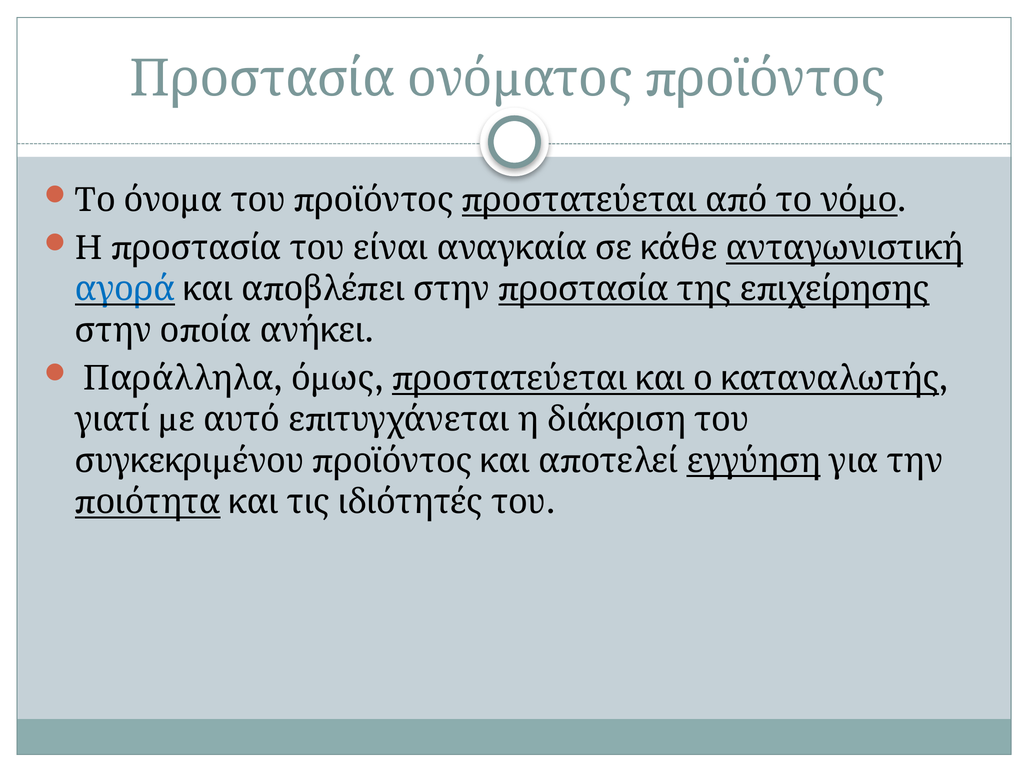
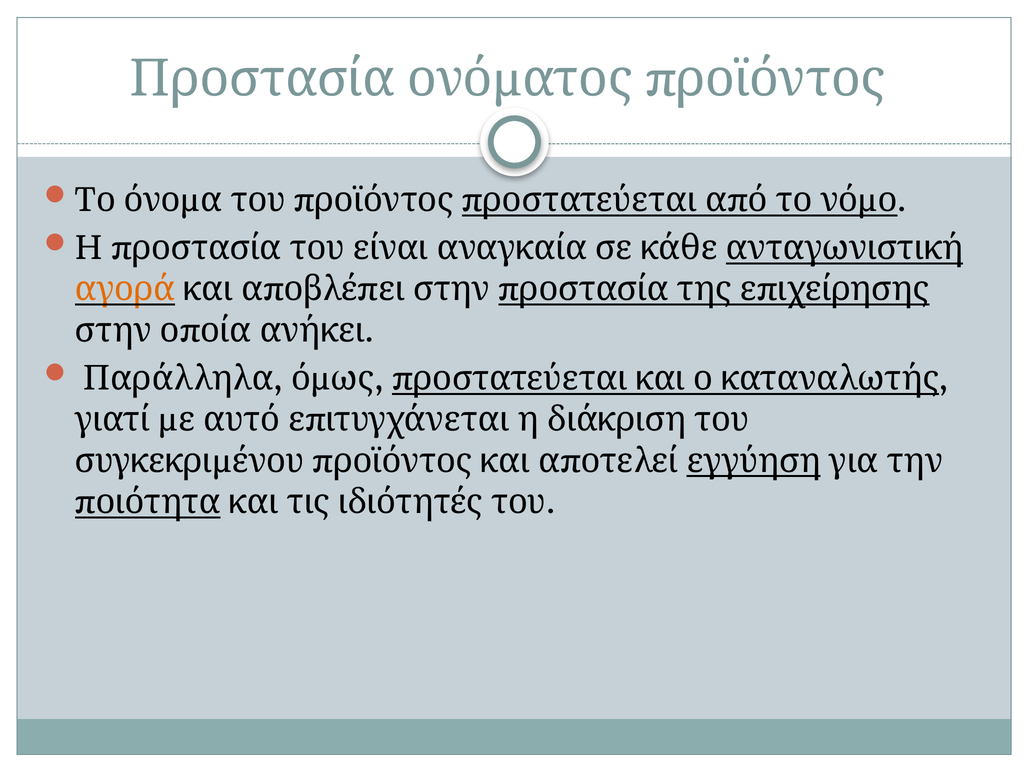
αγορά colour: blue -> orange
